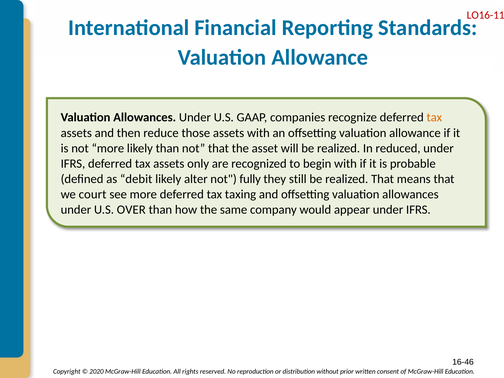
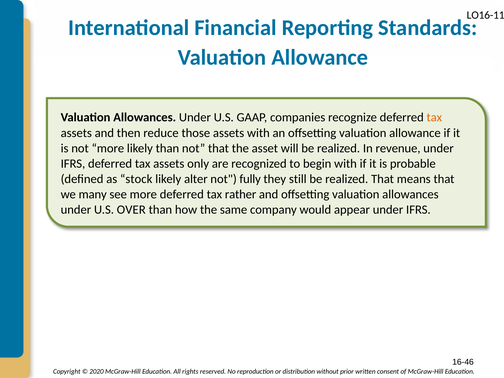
LO16-11 colour: red -> black
reduced: reduced -> revenue
debit: debit -> stock
court: court -> many
taxing: taxing -> rather
